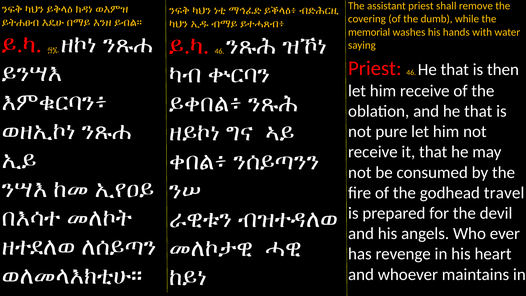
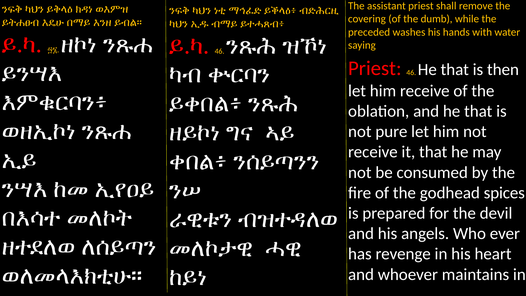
memorial: memorial -> preceded
travel: travel -> spices
